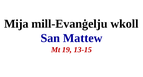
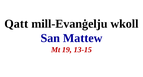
Mija: Mija -> Qatt
